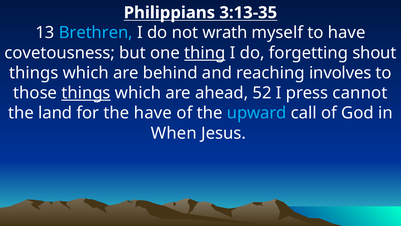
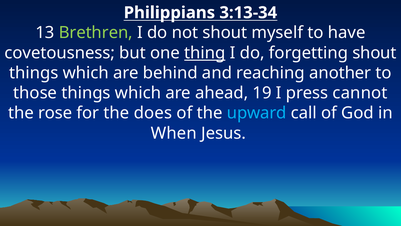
3:13-35: 3:13-35 -> 3:13-34
Brethren colour: light blue -> light green
not wrath: wrath -> shout
involves: involves -> another
things at (86, 93) underline: present -> none
52: 52 -> 19
land: land -> rose
the have: have -> does
